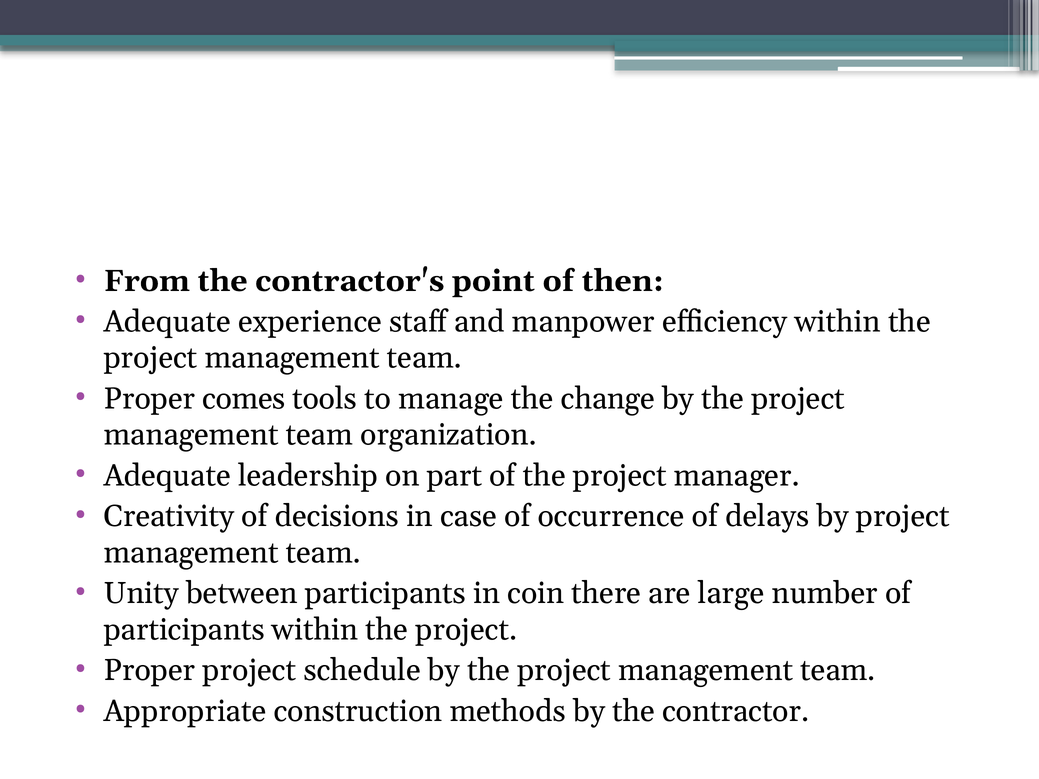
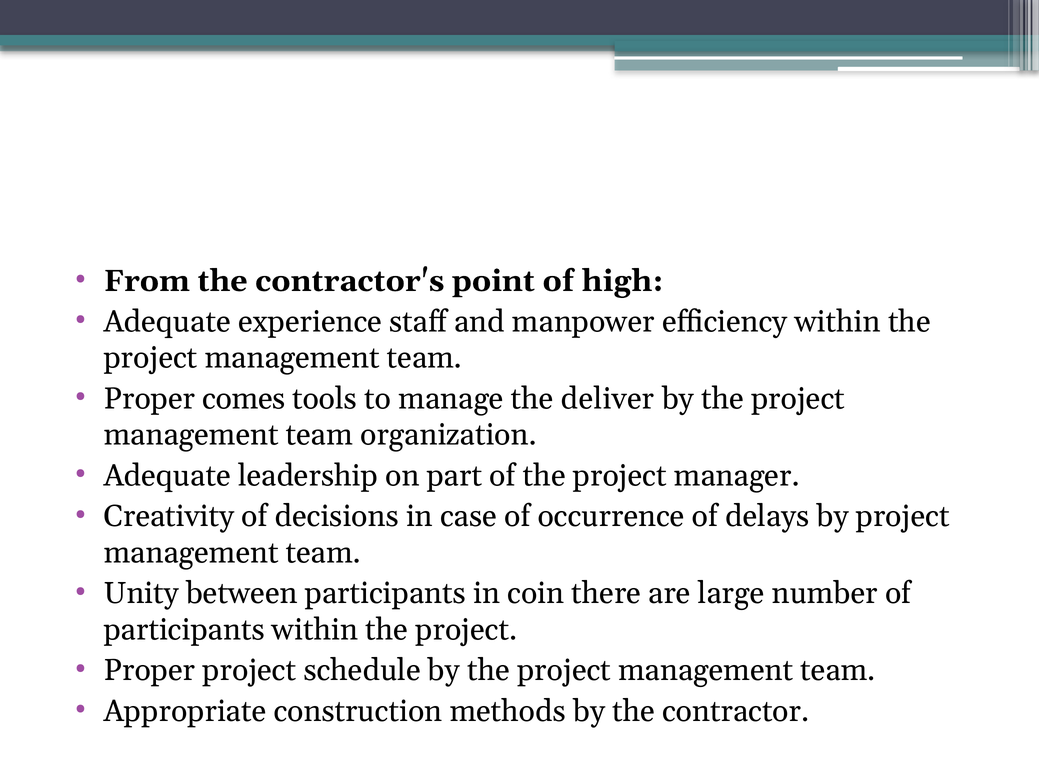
then: then -> high
change: change -> deliver
